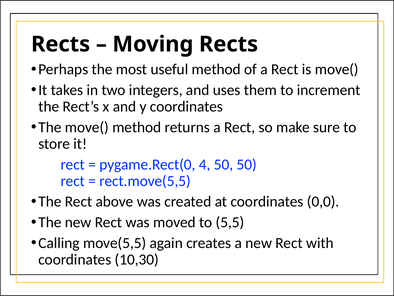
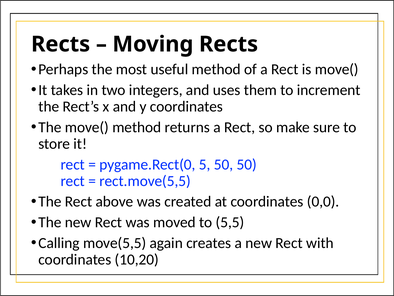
4: 4 -> 5
10,30: 10,30 -> 10,20
